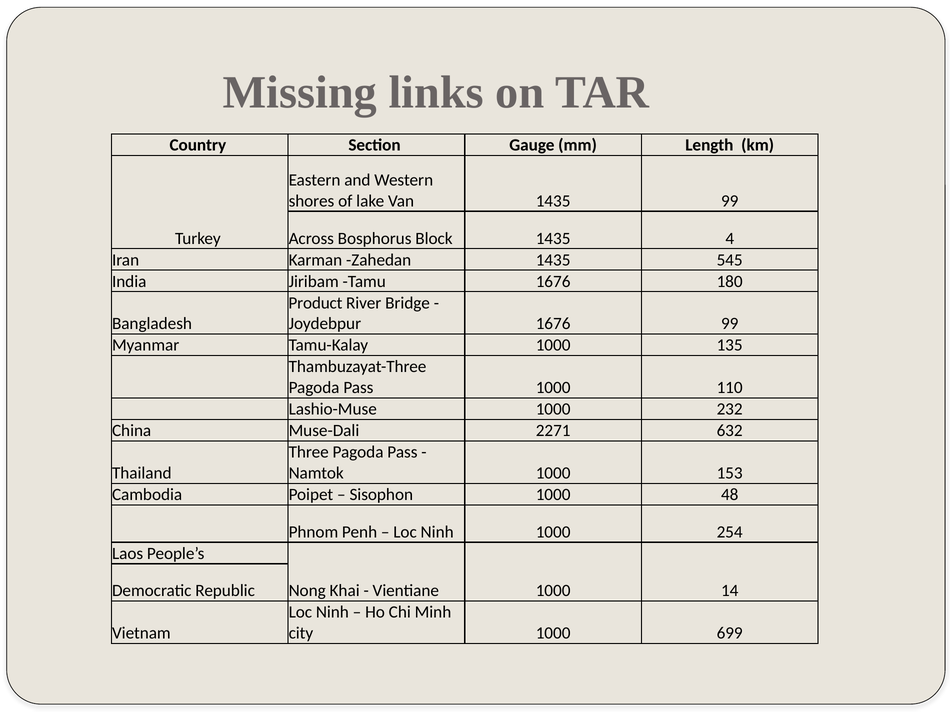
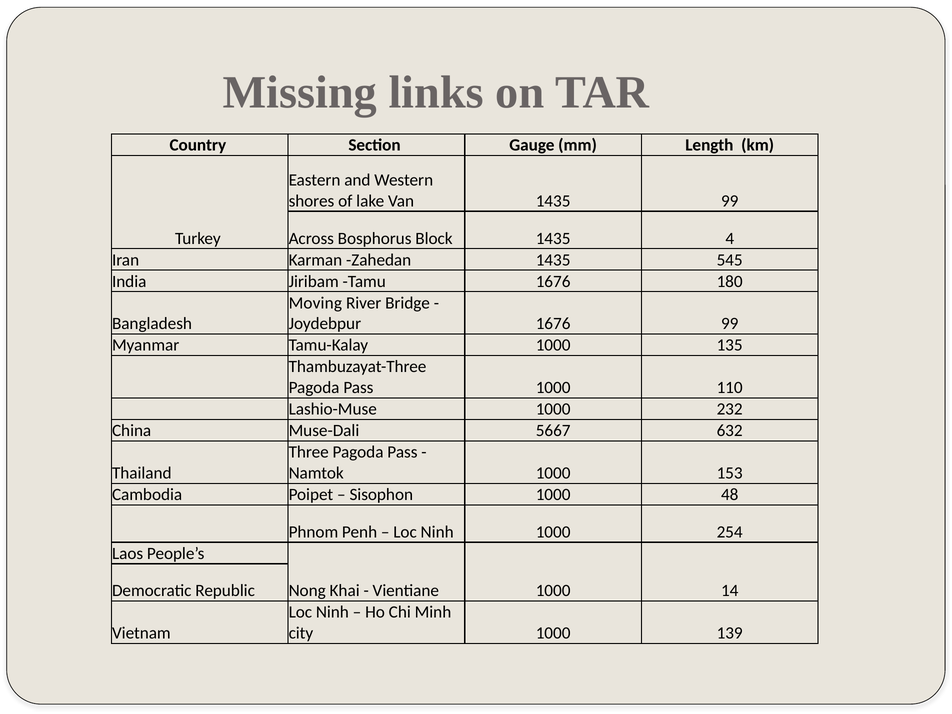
Product: Product -> Moving
2271: 2271 -> 5667
699: 699 -> 139
